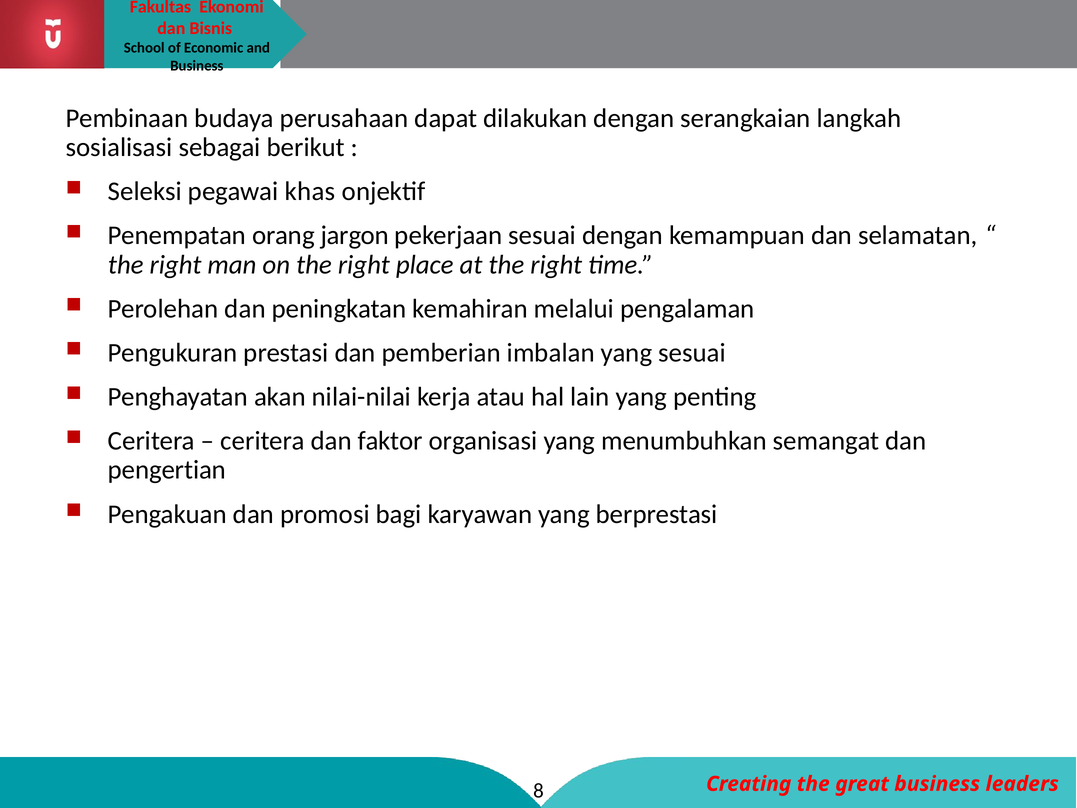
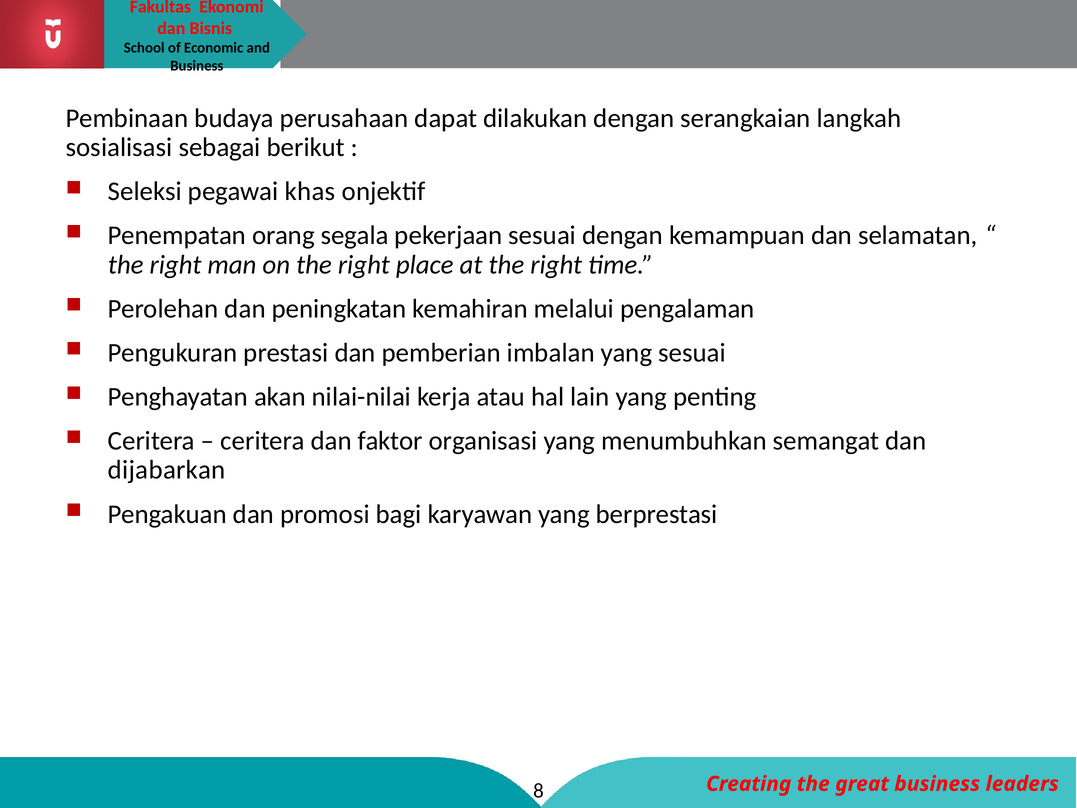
jargon: jargon -> segala
pengertian: pengertian -> dijabarkan
